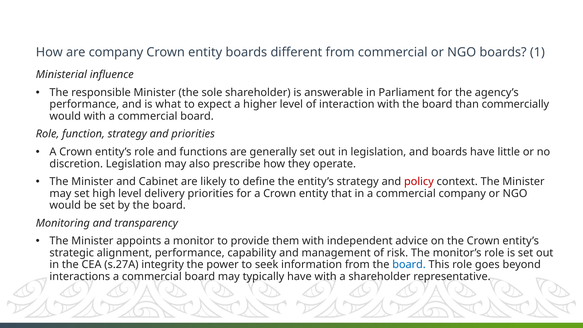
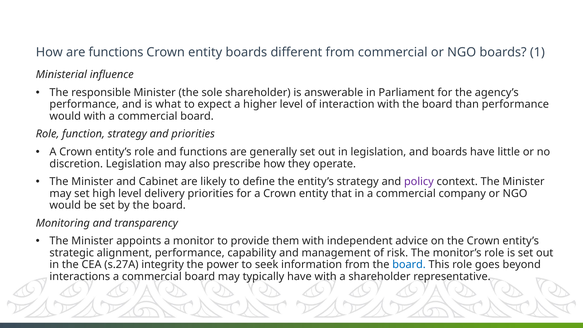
are company: company -> functions
than commercially: commercially -> performance
policy colour: red -> purple
